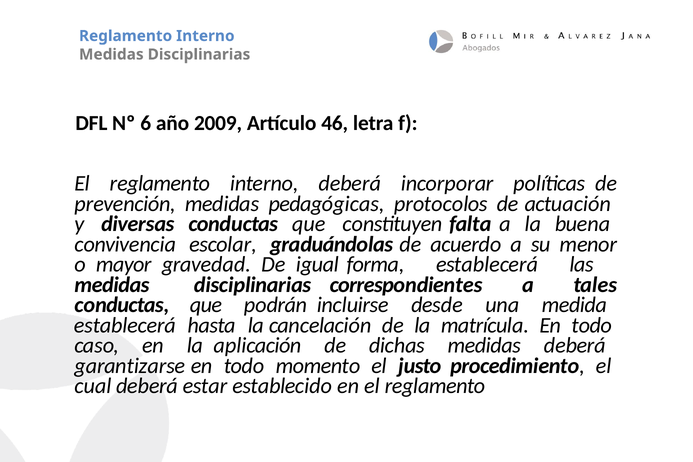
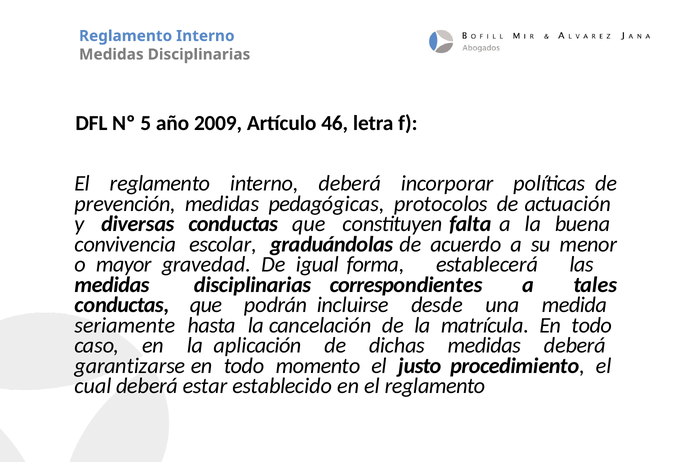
6: 6 -> 5
establecerá at (125, 325): establecerá -> seriamente
